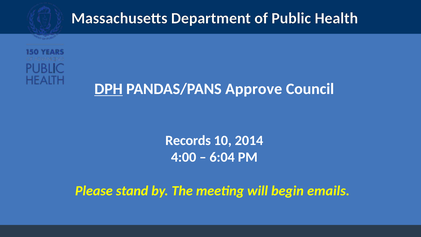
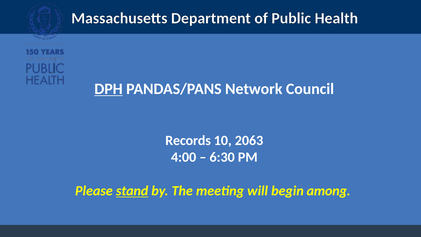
Approve: Approve -> Network
2014: 2014 -> 2063
6:04: 6:04 -> 6:30
stand underline: none -> present
emails: emails -> among
